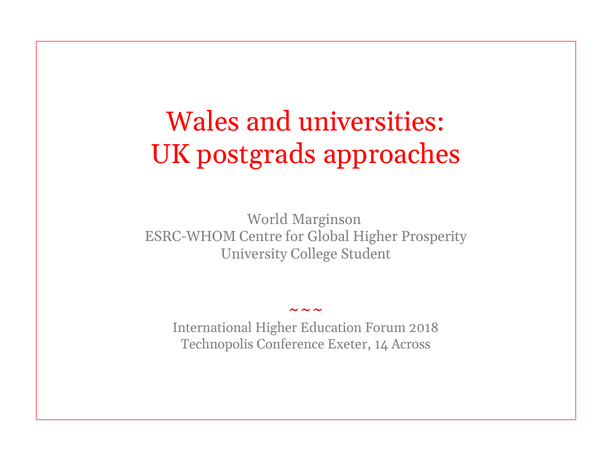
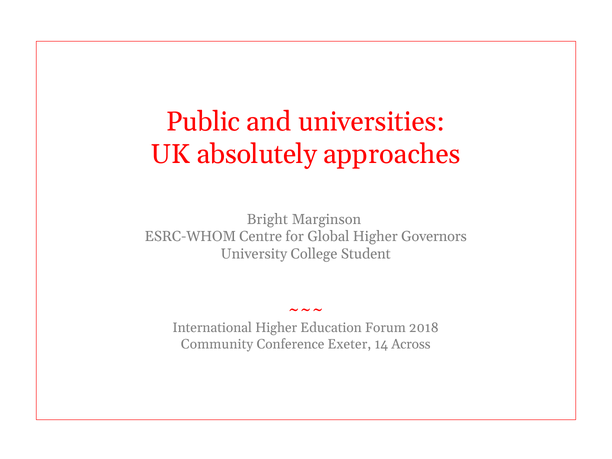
Wales: Wales -> Public
postgrads: postgrads -> absolutely
World: World -> Bright
Prosperity: Prosperity -> Governors
Technopolis: Technopolis -> Community
